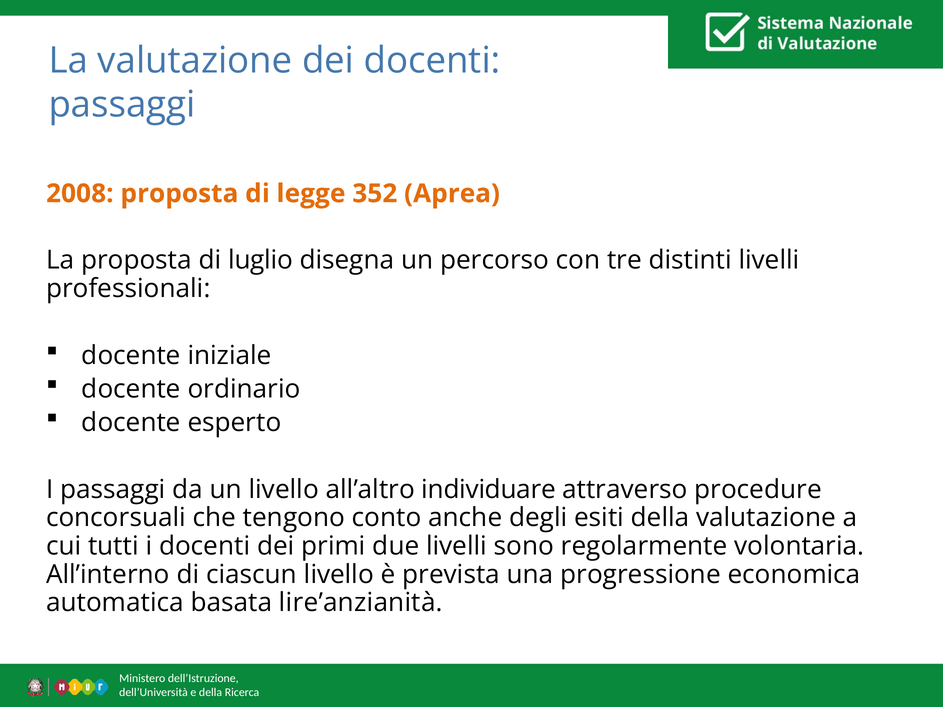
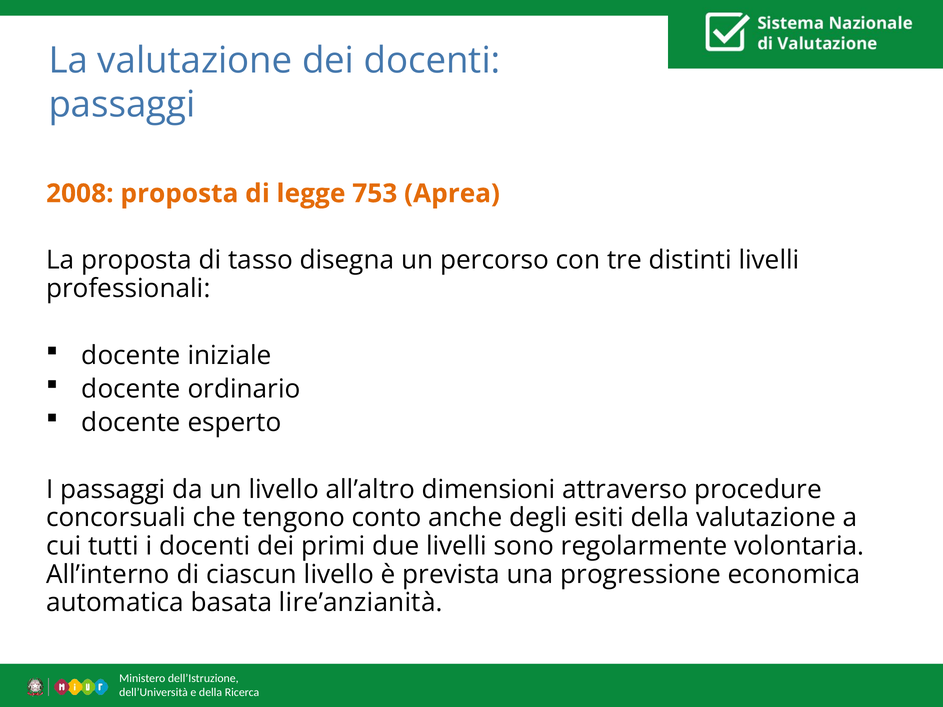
352: 352 -> 753
luglio: luglio -> tasso
individuare: individuare -> dimensioni
